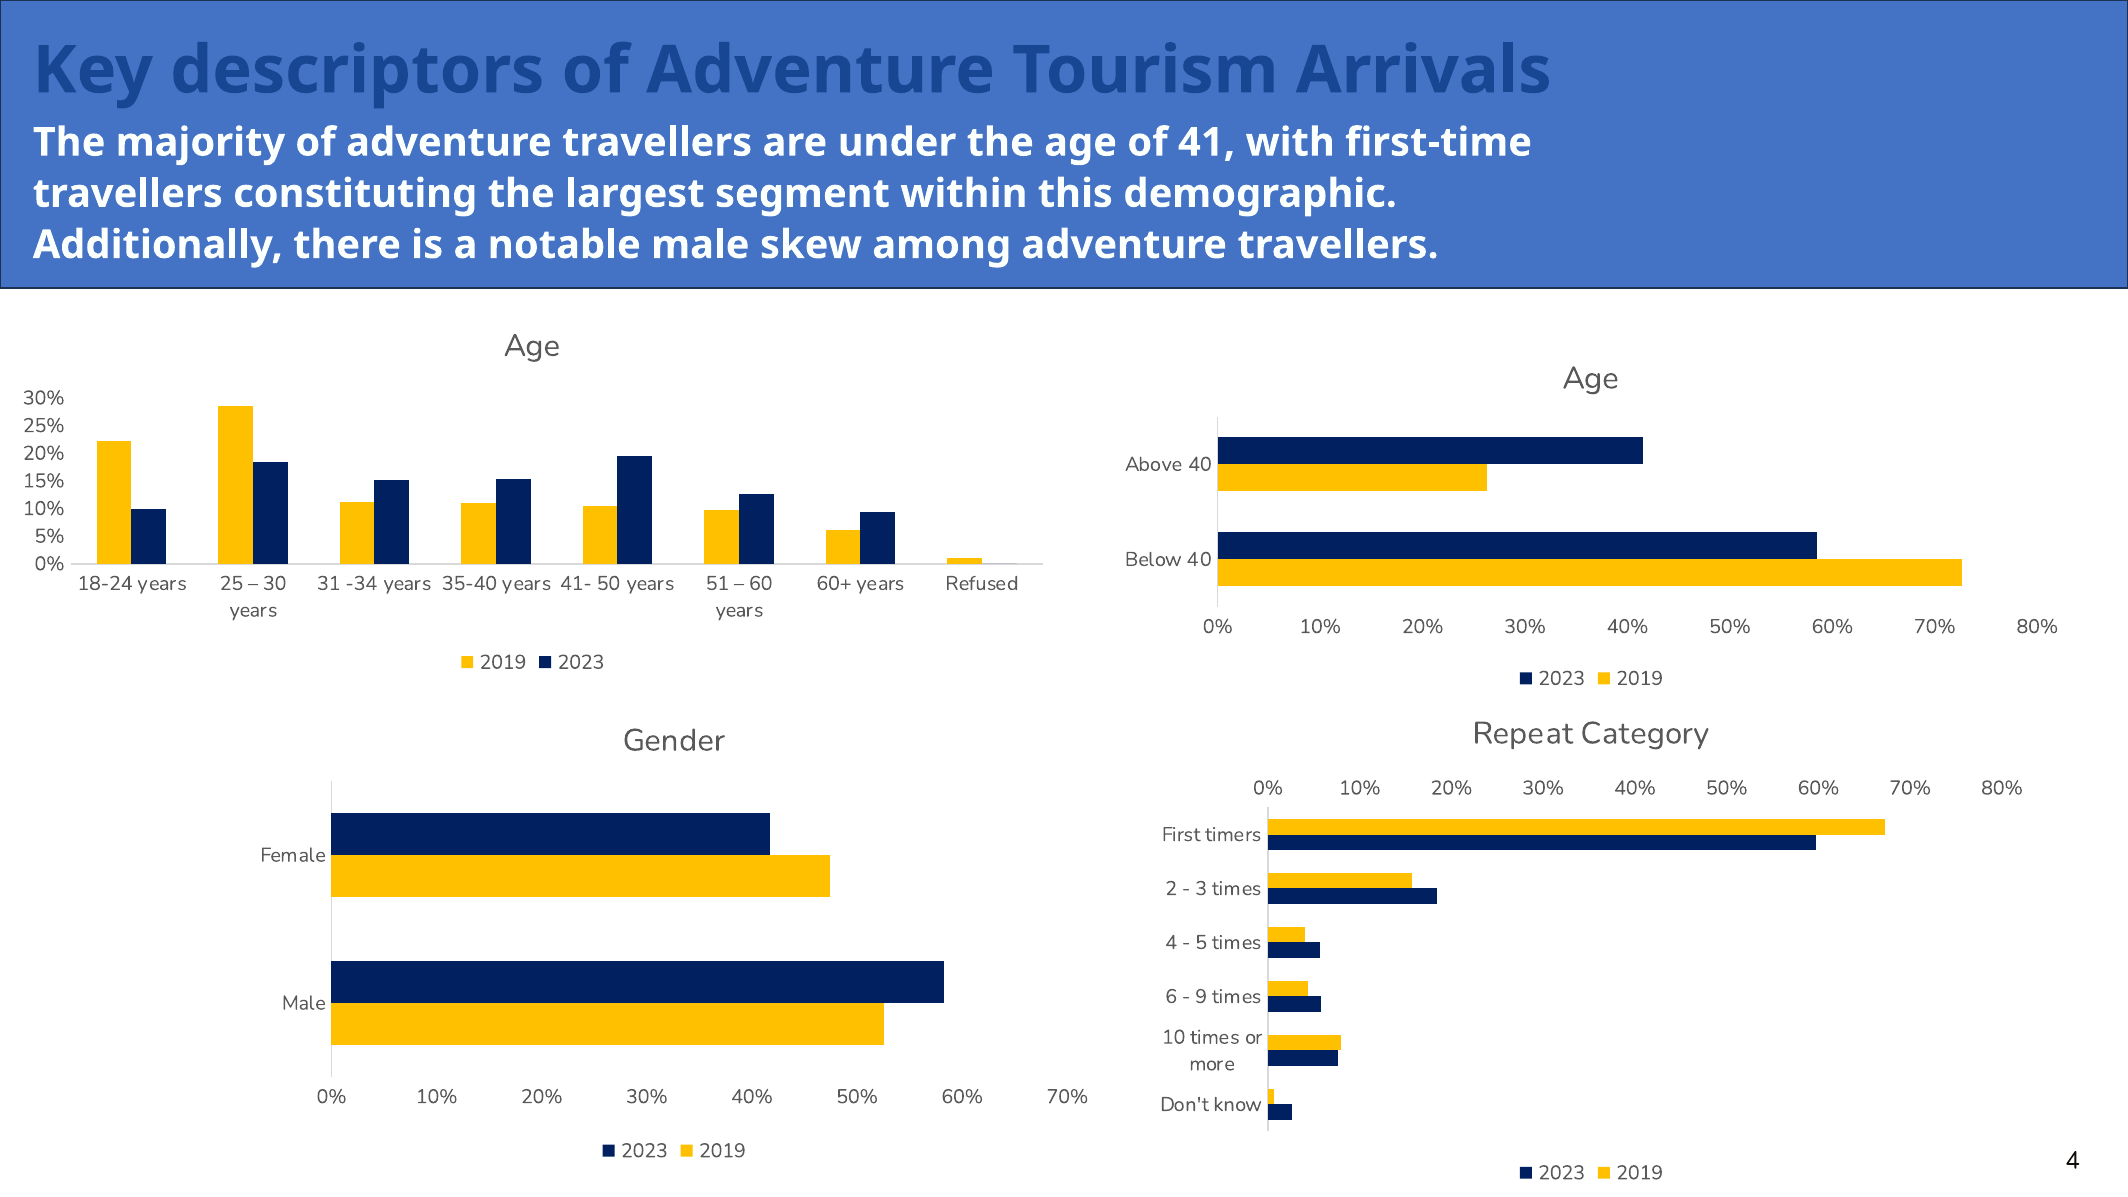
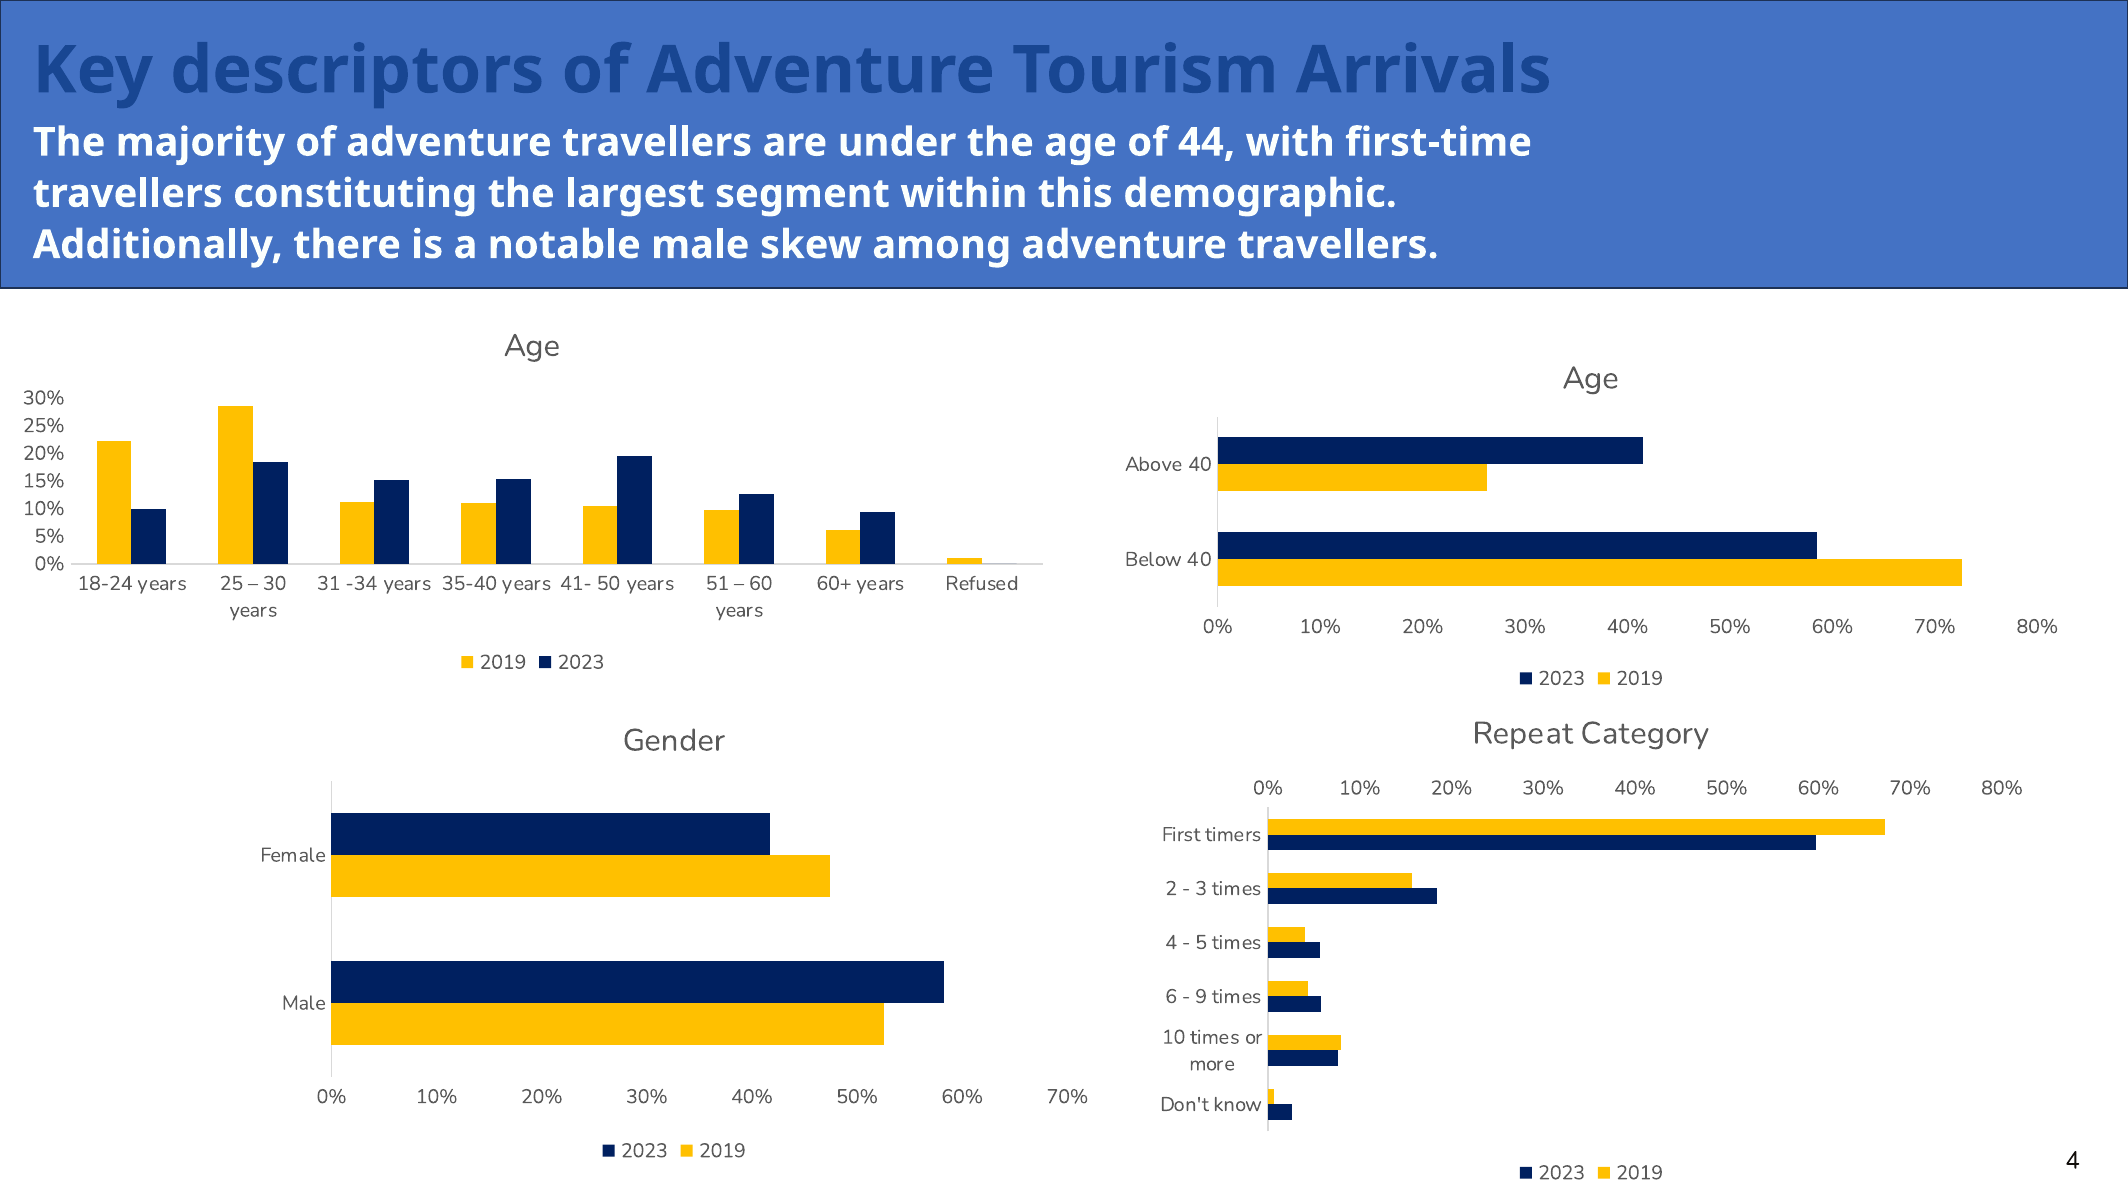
41: 41 -> 44
